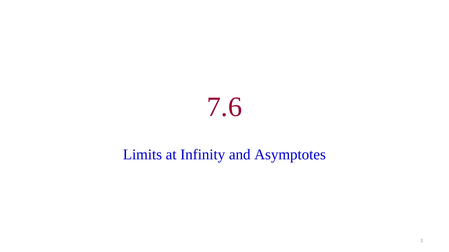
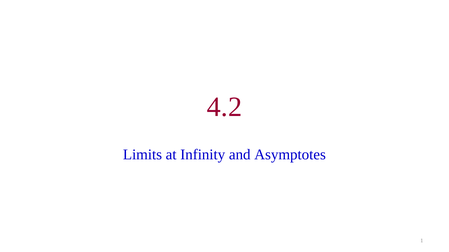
7.6: 7.6 -> 4.2
